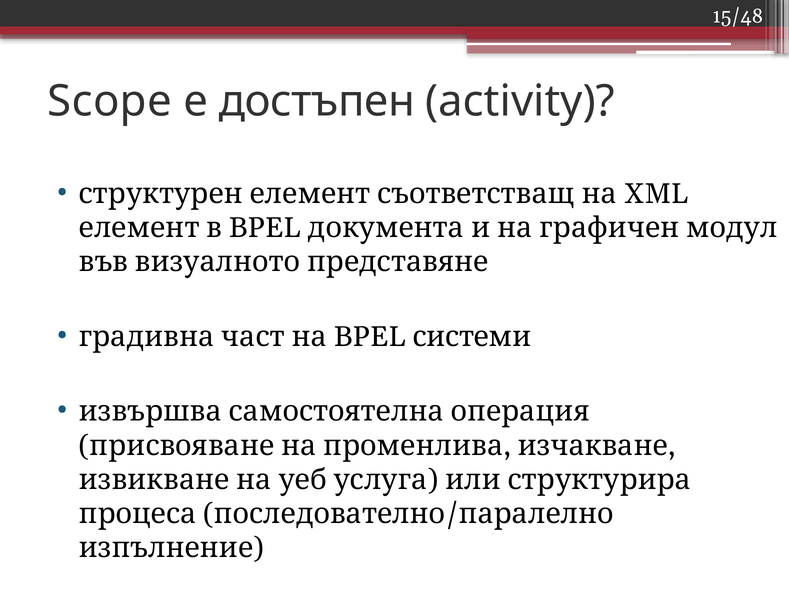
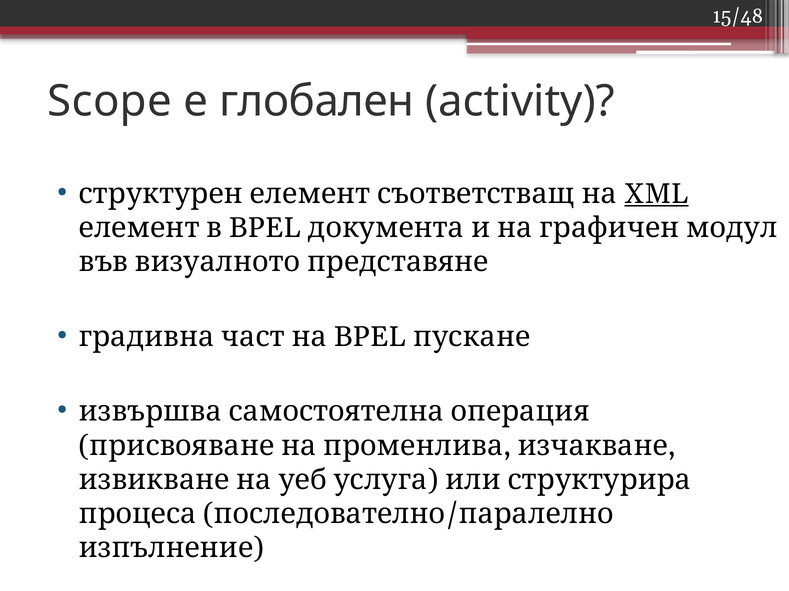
достъпен: достъпен -> глобален
XML underline: none -> present
системи: системи -> пускане
